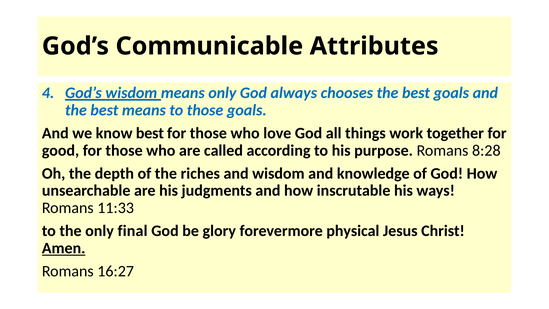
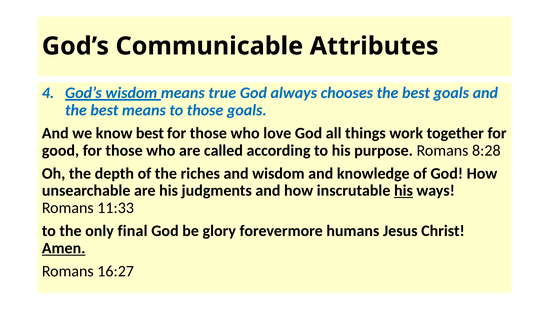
means only: only -> true
his at (403, 191) underline: none -> present
physical: physical -> humans
